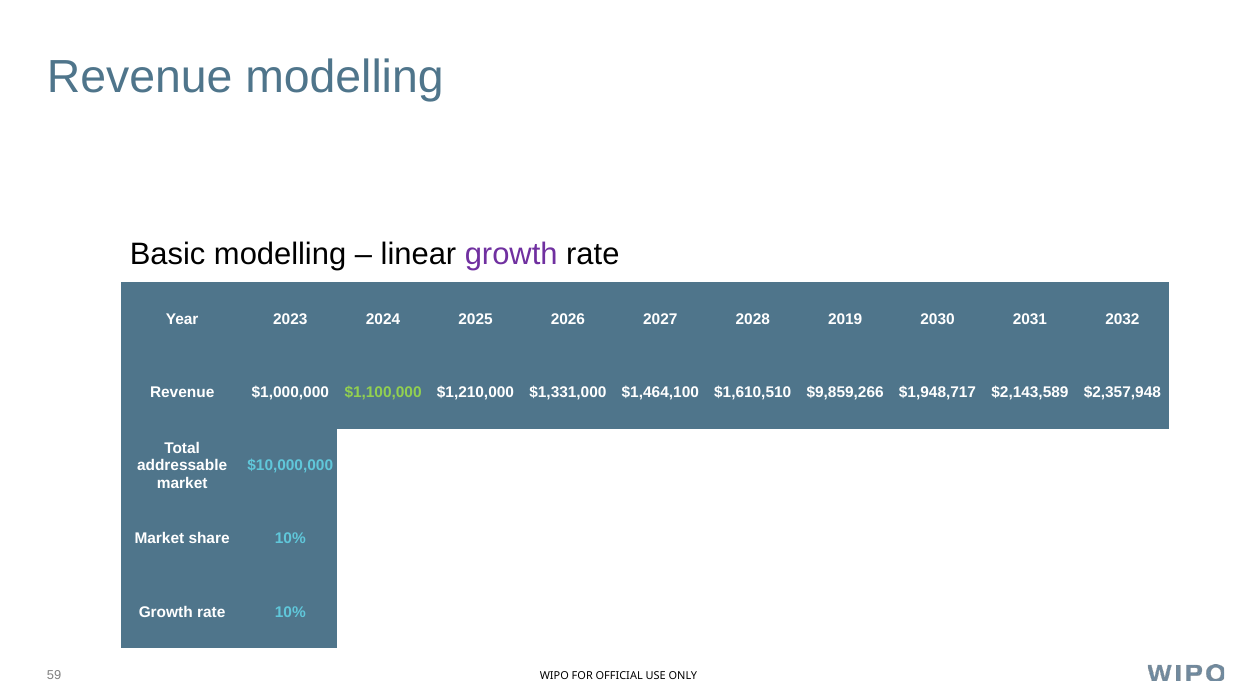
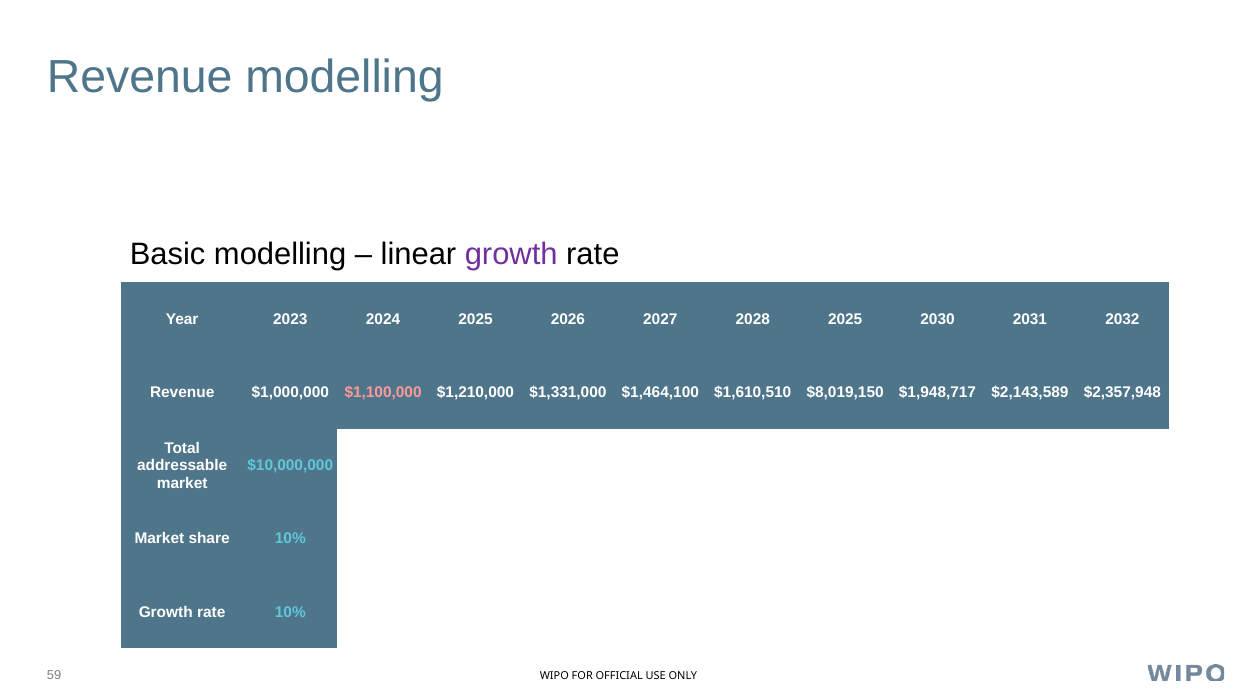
2028 2019: 2019 -> 2025
$1,100,000 colour: light green -> pink
$9,859,266: $9,859,266 -> $8,019,150
